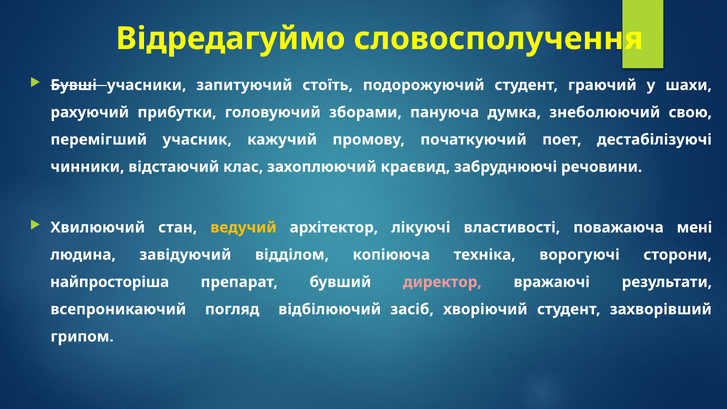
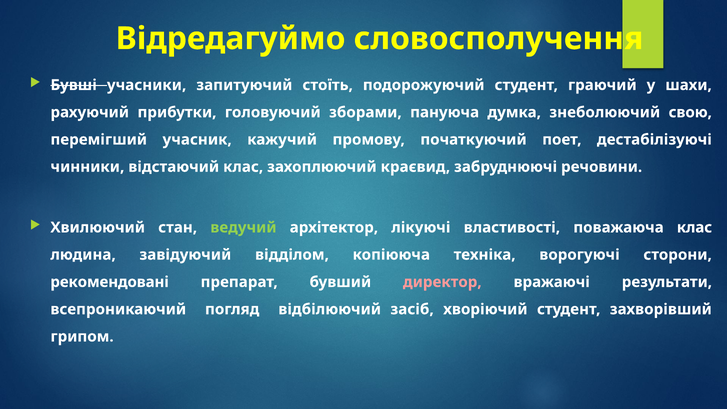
ведучий colour: yellow -> light green
поважаюча мені: мені -> клас
найпросторіша: найпросторіша -> рекомендовані
